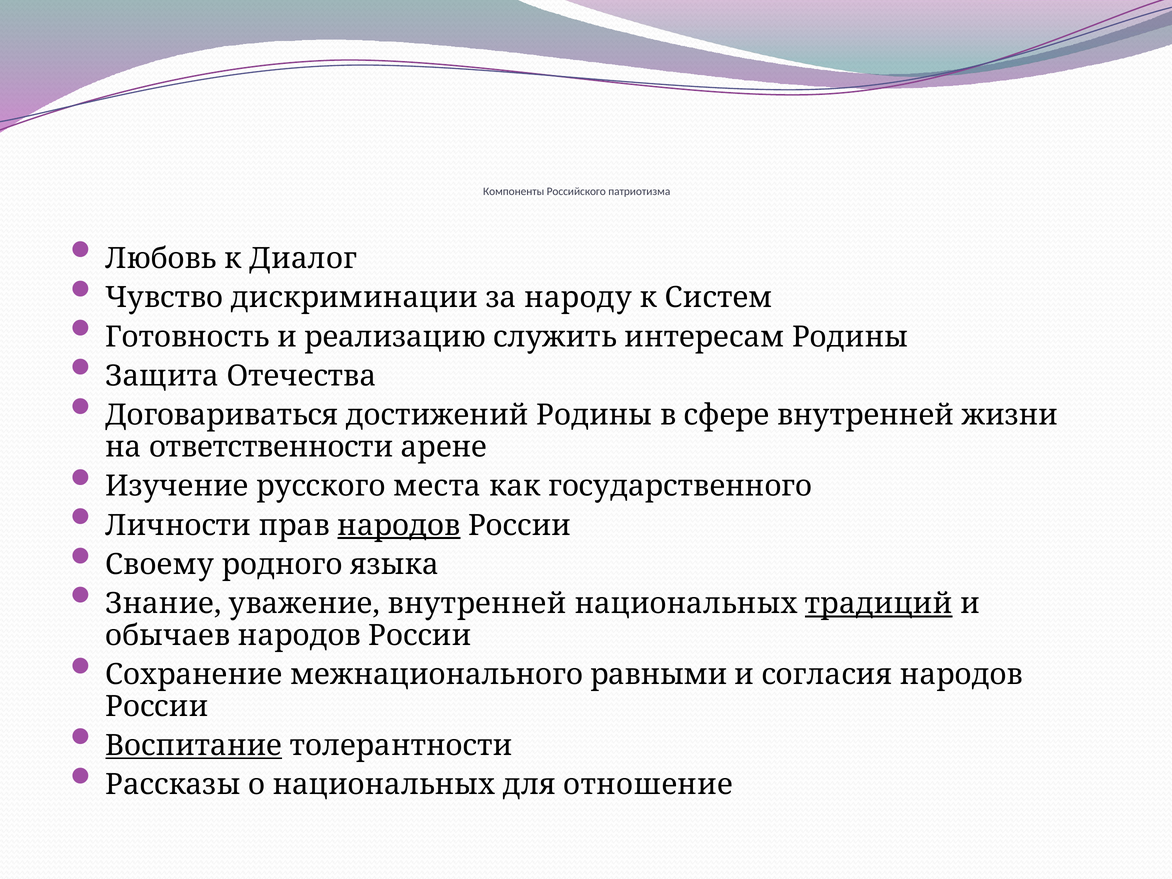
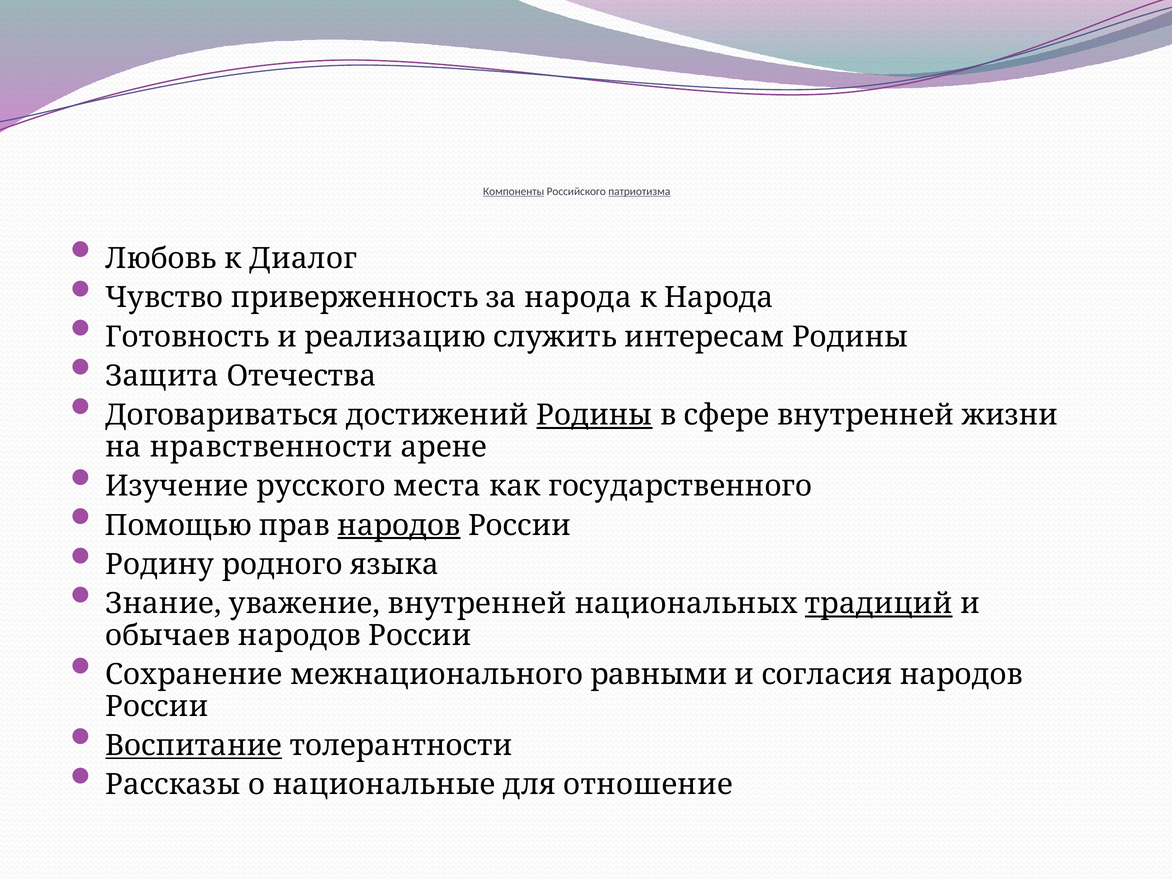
Компоненты underline: none -> present
патриотизма underline: none -> present
дискриминации: дискриминации -> приверженность
за народу: народу -> народа
к Систем: Систем -> Народа
Родины at (594, 415) underline: none -> present
ответственности: ответственности -> нравственности
Личности: Личности -> Помощью
Своему: Своему -> Родину
о национальных: национальных -> национальные
